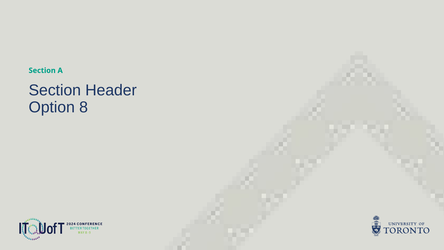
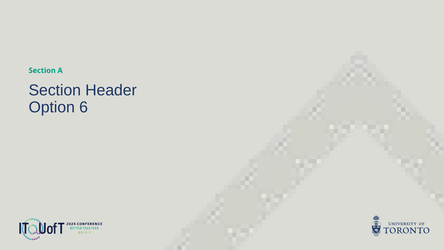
8: 8 -> 6
